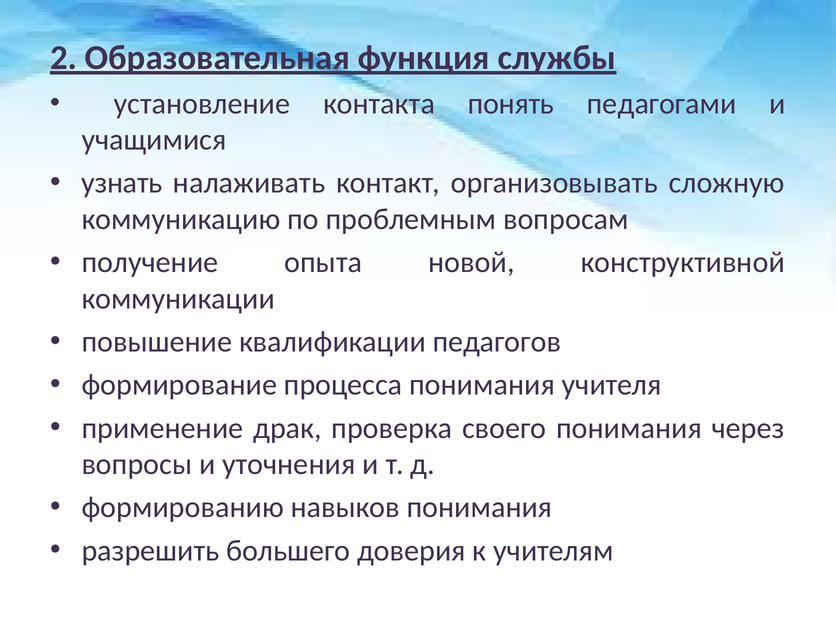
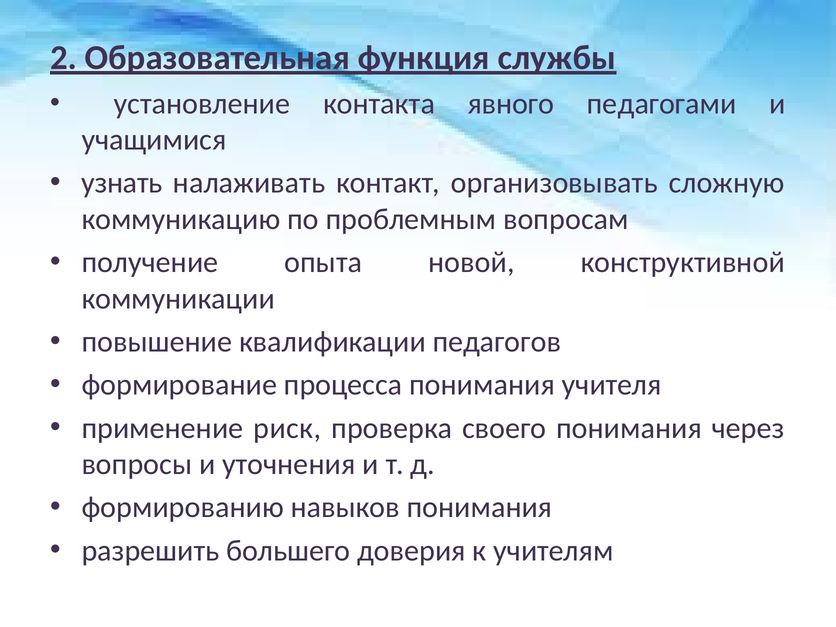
понять: понять -> явного
драк: драк -> риск
